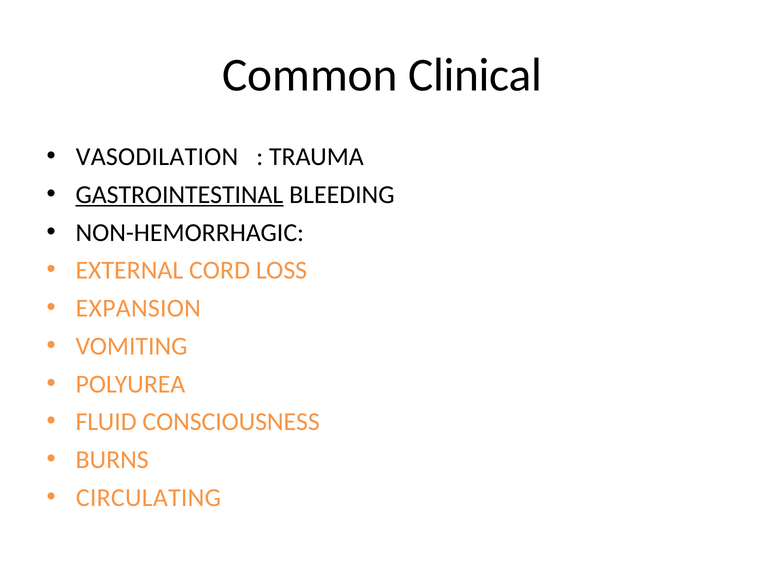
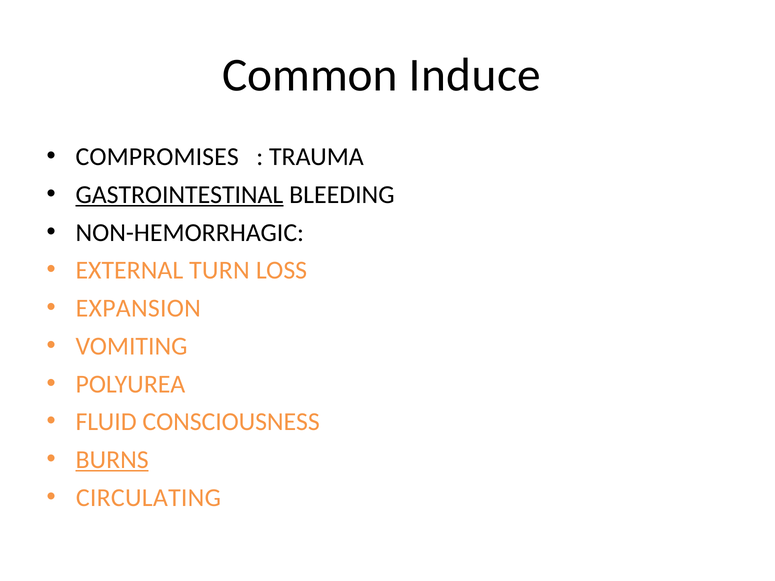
Clinical: Clinical -> Induce
VASODILATION: VASODILATION -> COMPROMISES
CORD: CORD -> TURN
BURNS underline: none -> present
